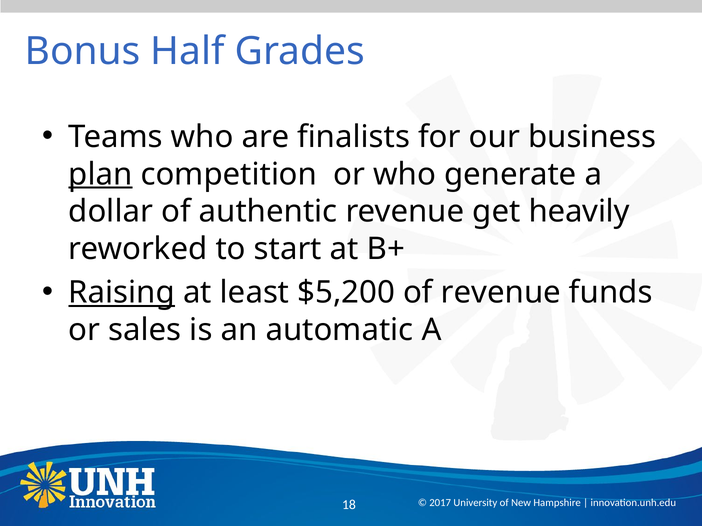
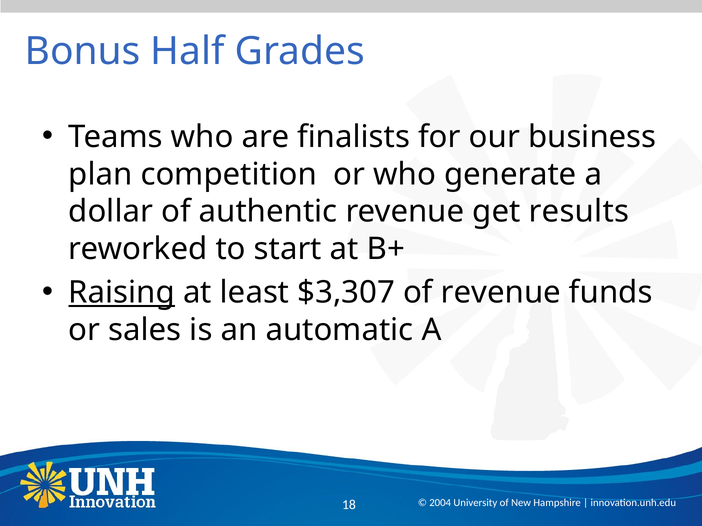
plan underline: present -> none
heavily: heavily -> results
$5,200: $5,200 -> $3,307
2017: 2017 -> 2004
